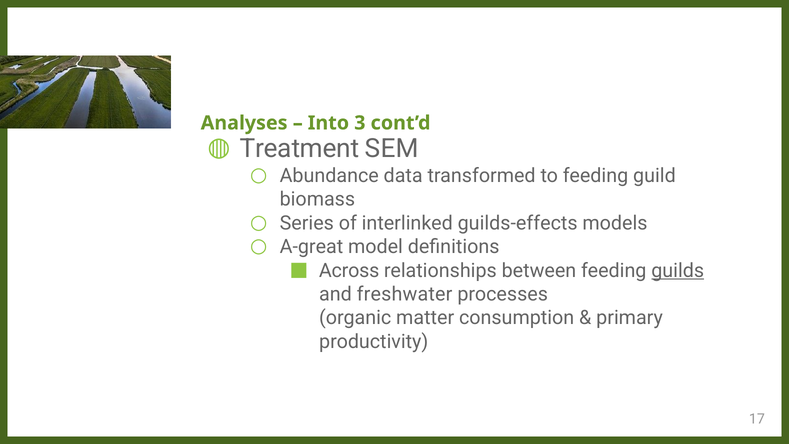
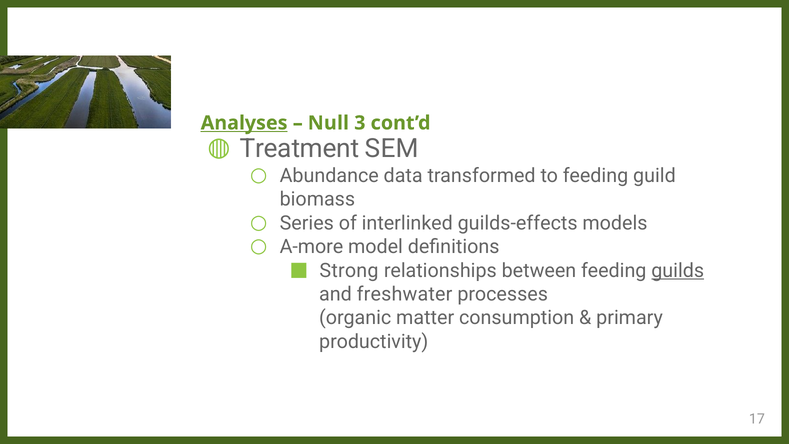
Analyses underline: none -> present
Into: Into -> Null
A-great: A-great -> A-more
Across: Across -> Strong
